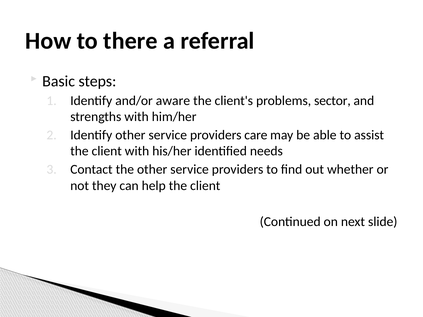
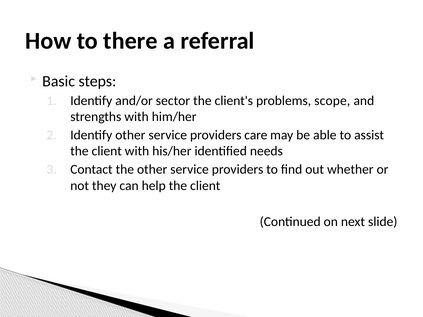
aware: aware -> sector
sector: sector -> scope
